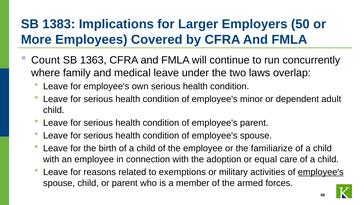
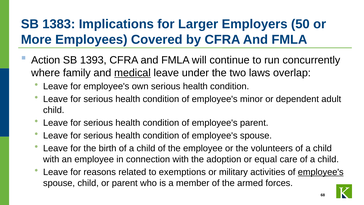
Count: Count -> Action
1363: 1363 -> 1393
medical underline: none -> present
familiarize: familiarize -> volunteers
